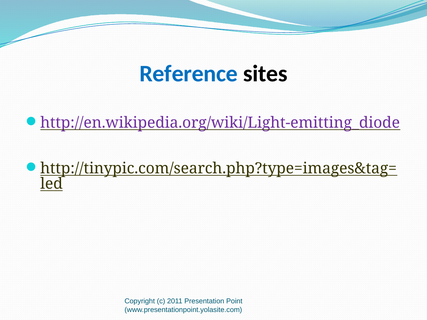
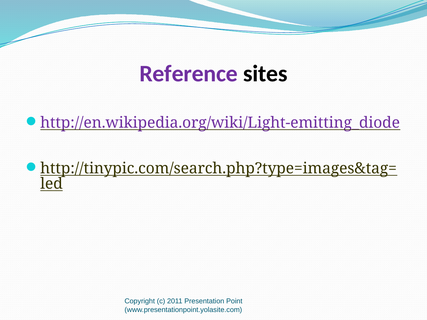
Reference colour: blue -> purple
